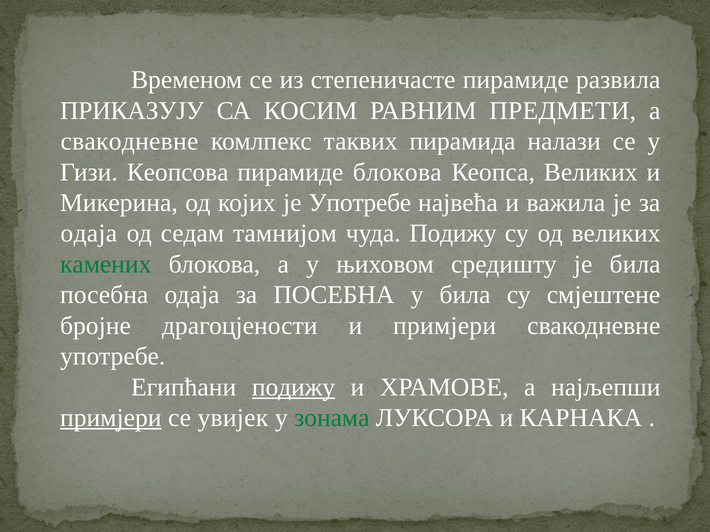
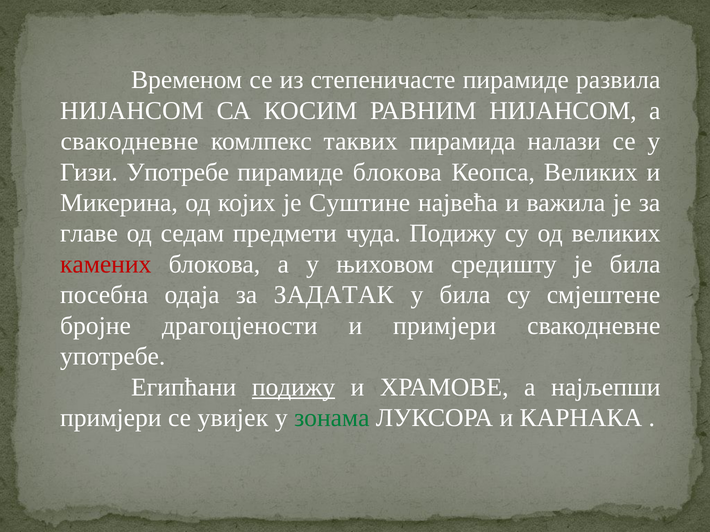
ПРИКАЗУЈУ at (132, 111): ПРИКАЗУЈУ -> НИЈАНСОМ
РАВНИМ ПРЕДМЕТИ: ПРЕДМЕТИ -> НИЈАНСОМ
Гизи Кеопсова: Кеопсова -> Употребе
је Употребе: Употребе -> Суштине
одаја at (89, 234): одаја -> главе
тамнијом: тамнијом -> предмети
камених colour: green -> red
за ПОСЕБНА: ПОСЕБНА -> ЗАДАТАК
примјери at (111, 418) underline: present -> none
